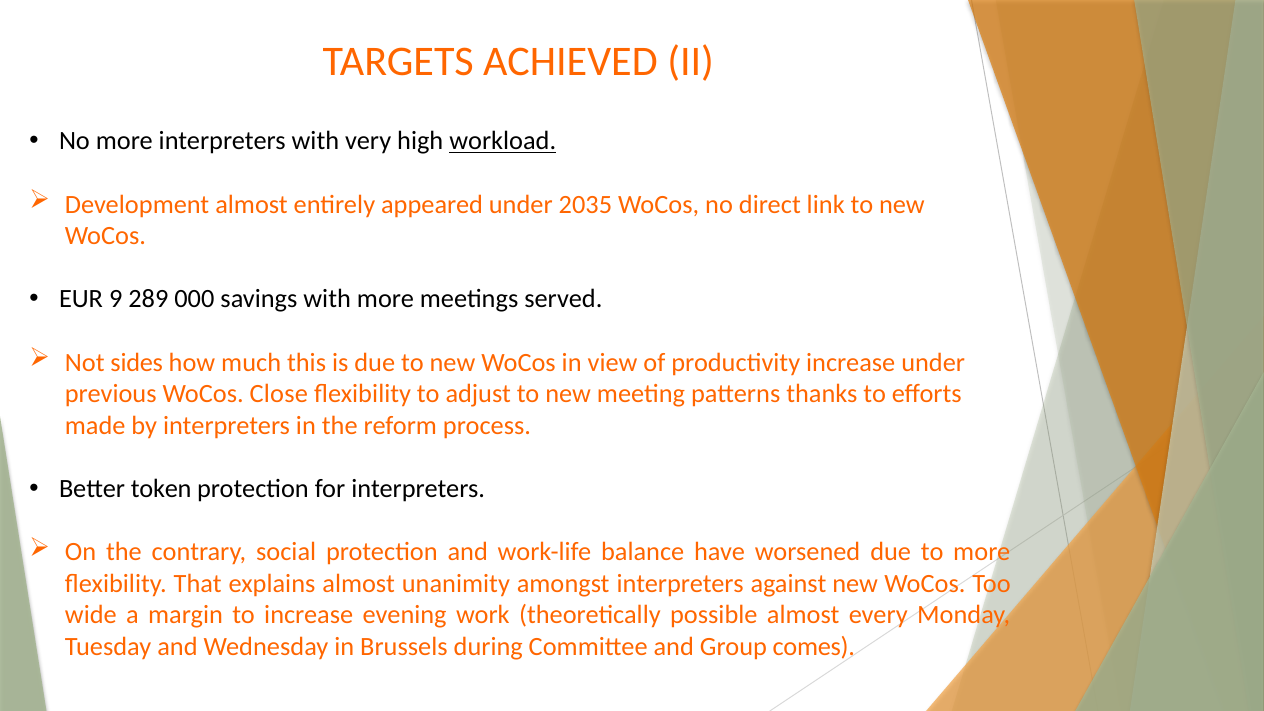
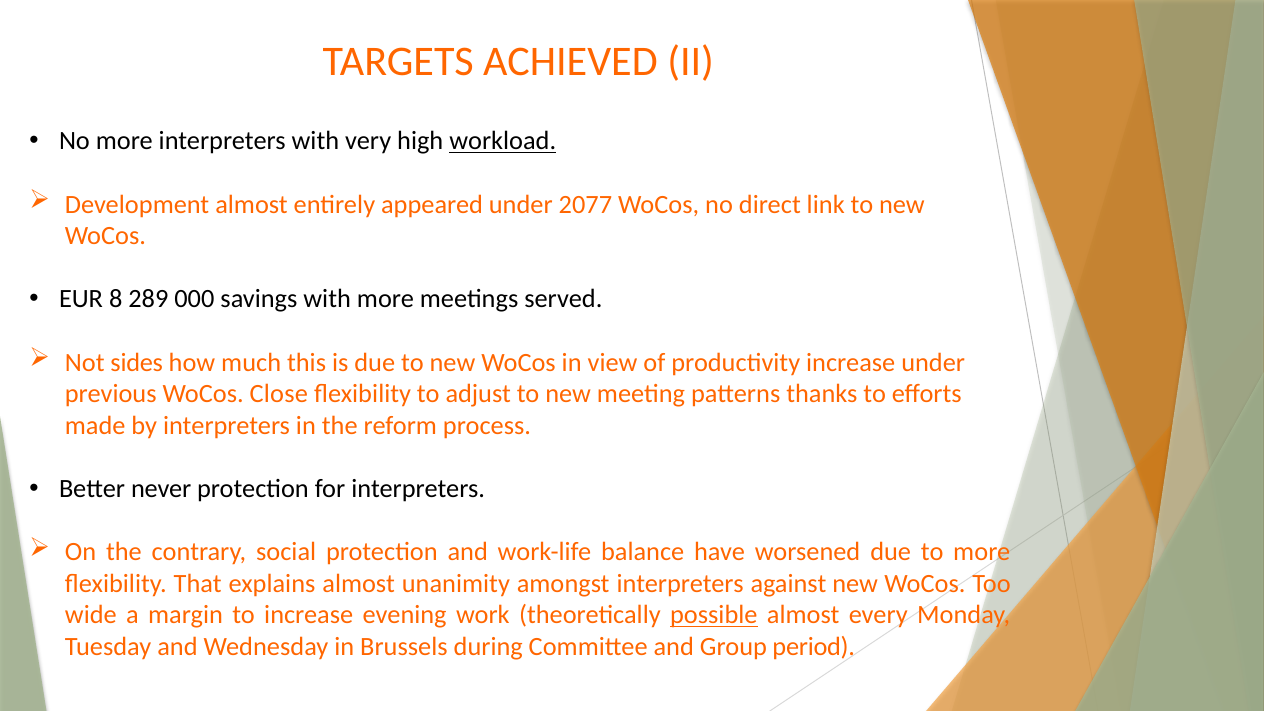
2035: 2035 -> 2077
9: 9 -> 8
token: token -> never
possible underline: none -> present
comes: comes -> period
